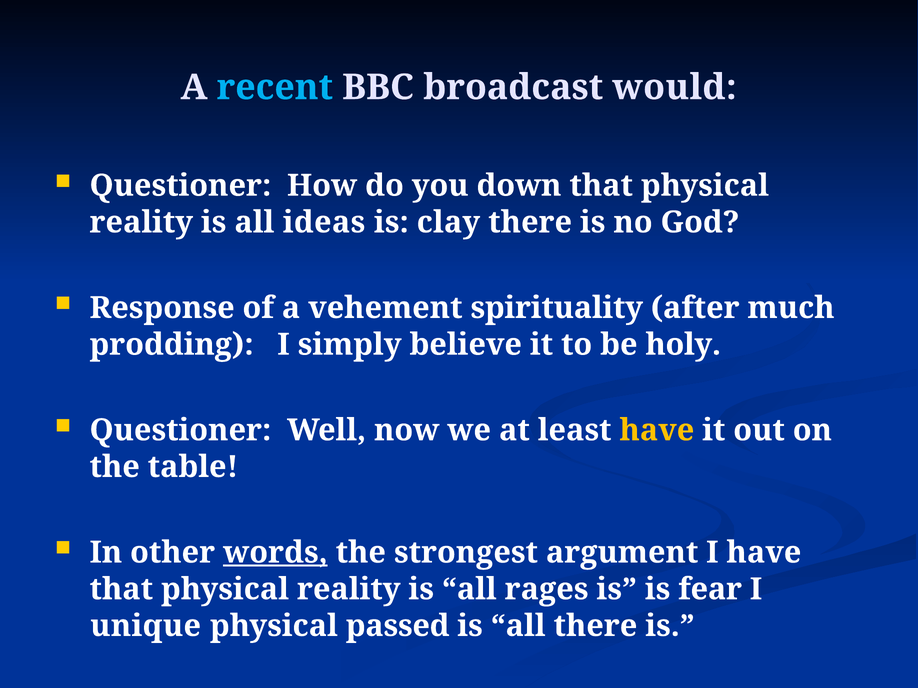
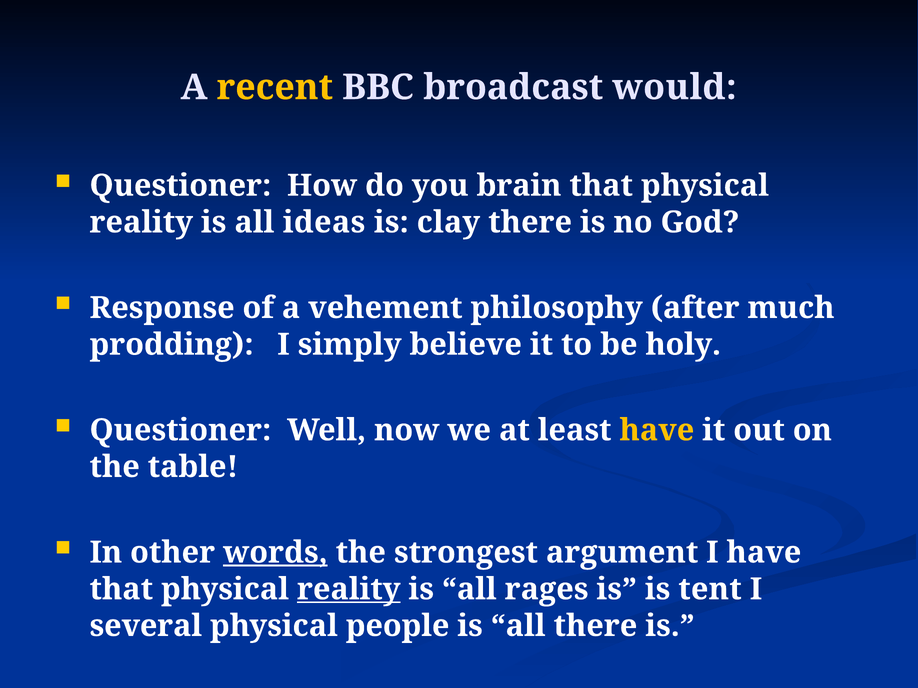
recent colour: light blue -> yellow
down: down -> brain
spirituality: spirituality -> philosophy
reality at (349, 590) underline: none -> present
fear: fear -> tent
unique: unique -> several
passed: passed -> people
